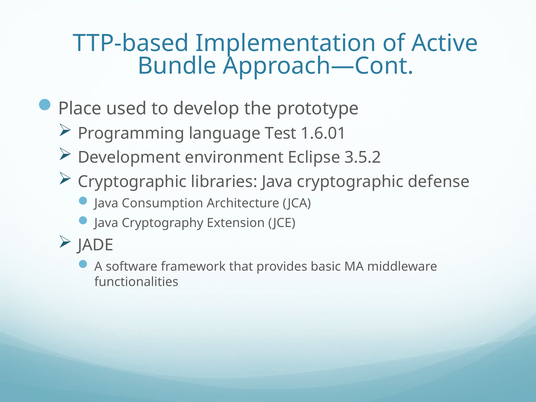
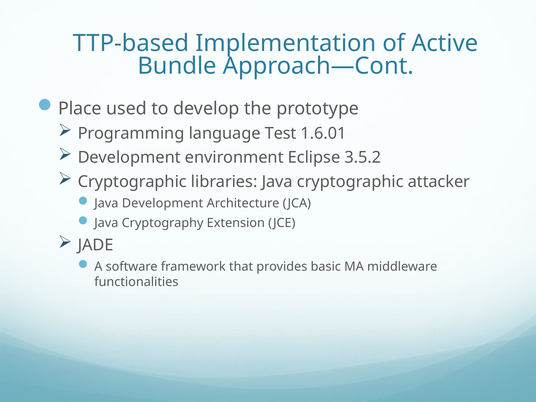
defense: defense -> attacker
Java Consumption: Consumption -> Development
